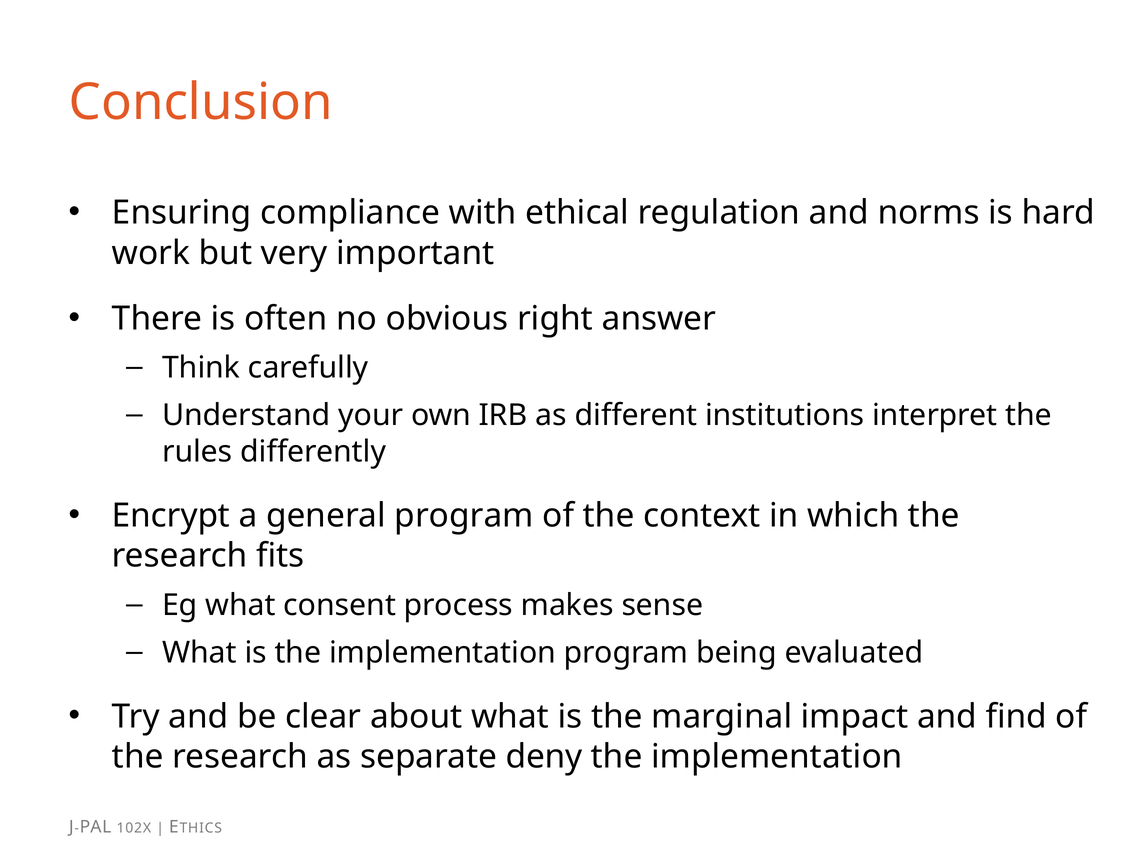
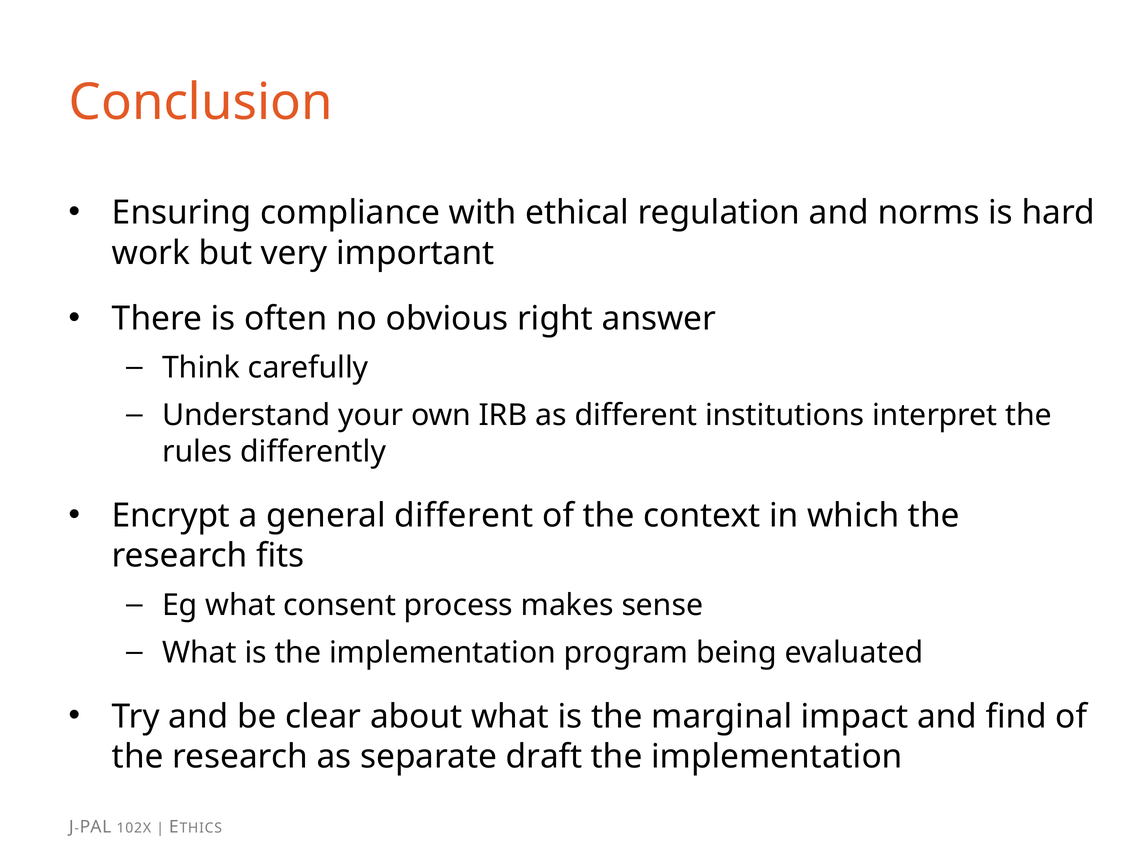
general program: program -> different
deny: deny -> draft
